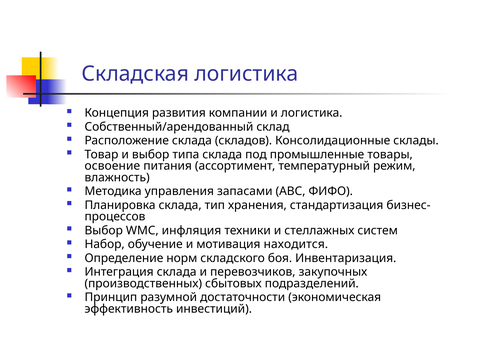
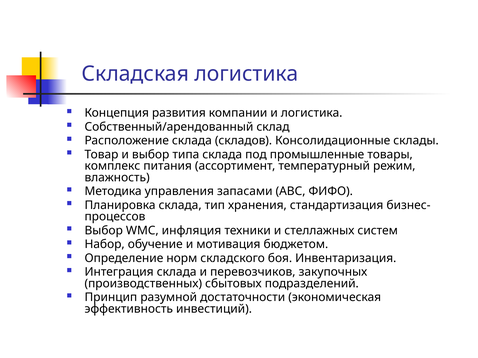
освоение: освоение -> комплекс
находится: находится -> бюджетом
